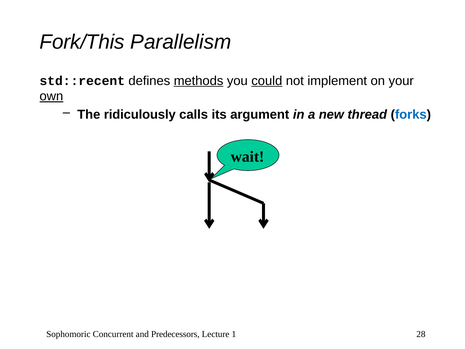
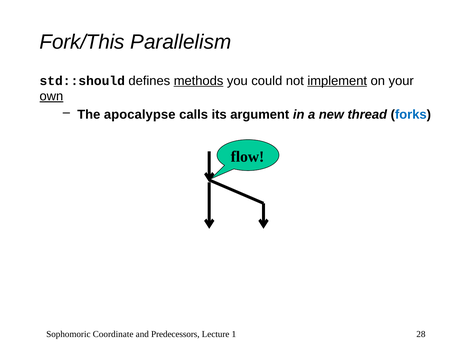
std::recent: std::recent -> std::should
could underline: present -> none
implement underline: none -> present
ridiculously: ridiculously -> apocalypse
wait: wait -> flow
Concurrent: Concurrent -> Coordinate
